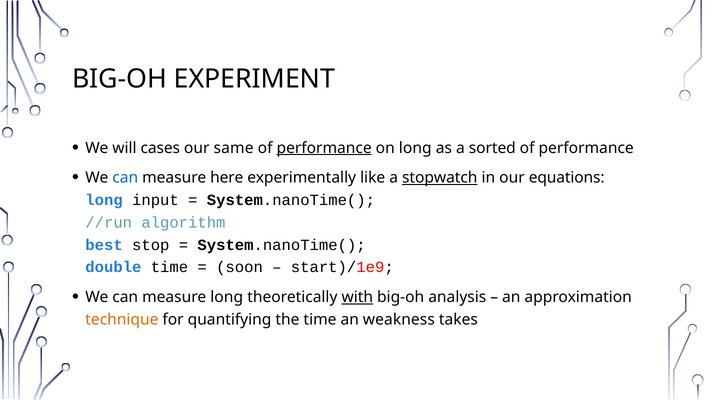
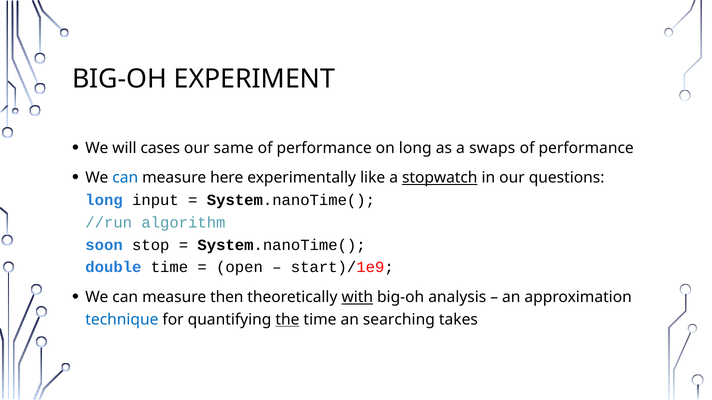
performance at (324, 148) underline: present -> none
sorted: sorted -> swaps
equations: equations -> questions
best: best -> soon
soon: soon -> open
measure long: long -> then
technique colour: orange -> blue
the underline: none -> present
weakness: weakness -> searching
